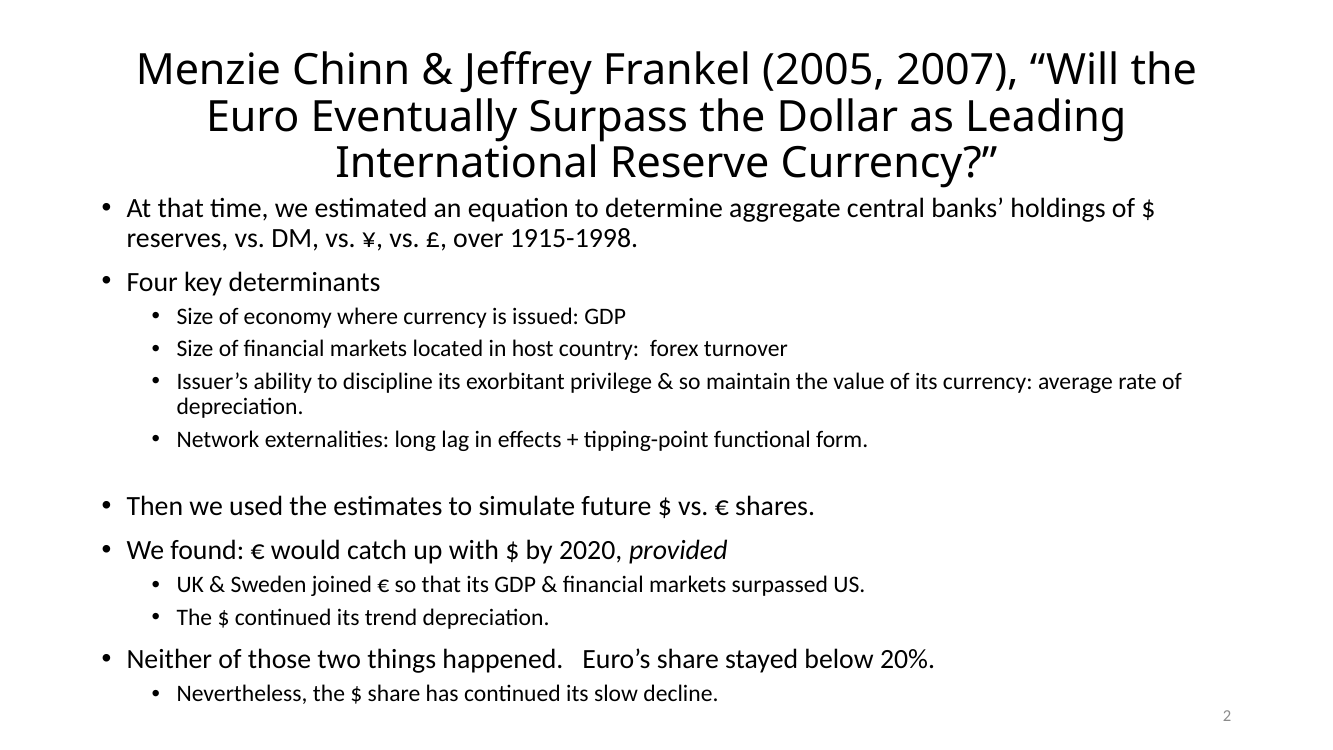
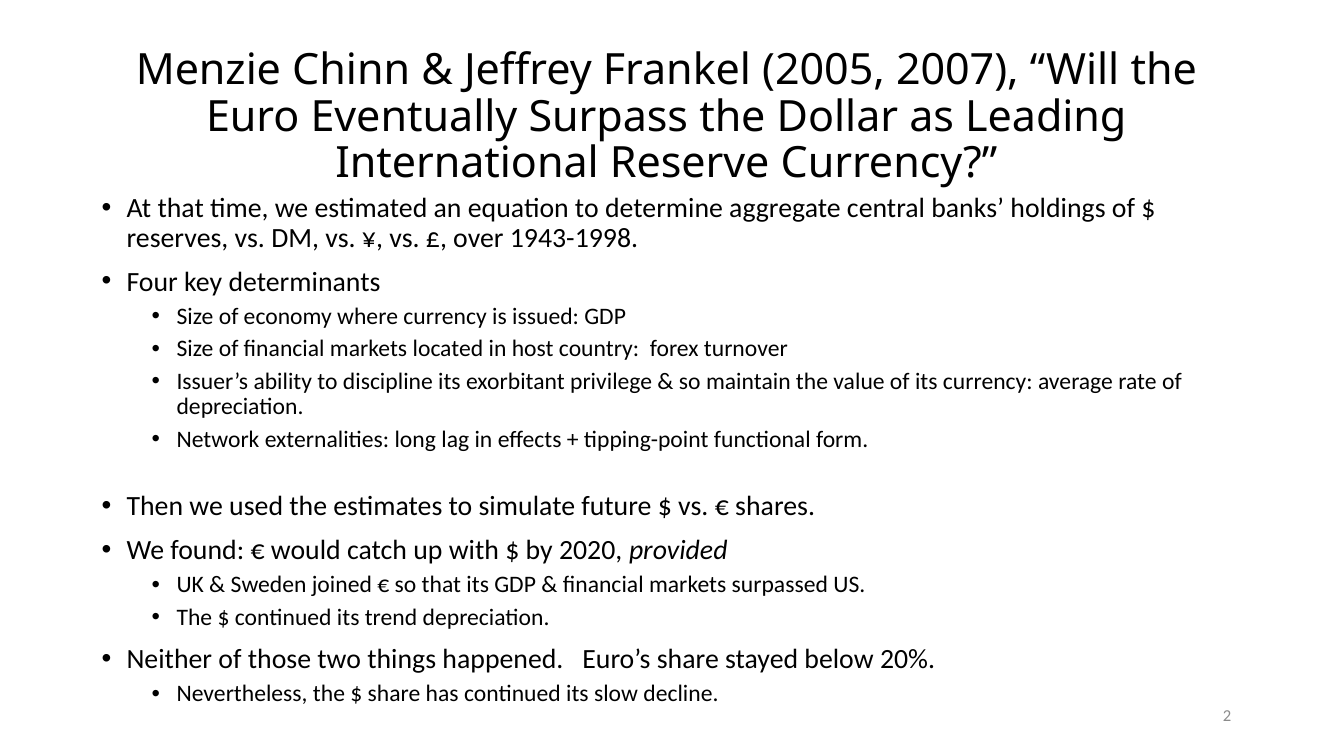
1915-1998: 1915-1998 -> 1943-1998
